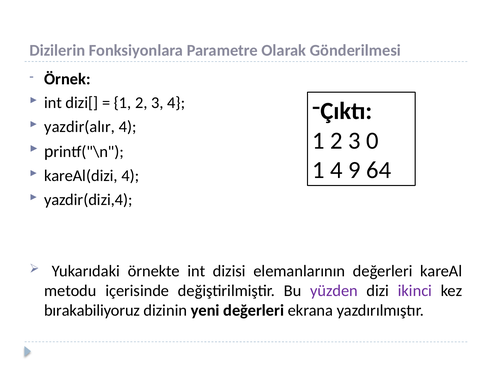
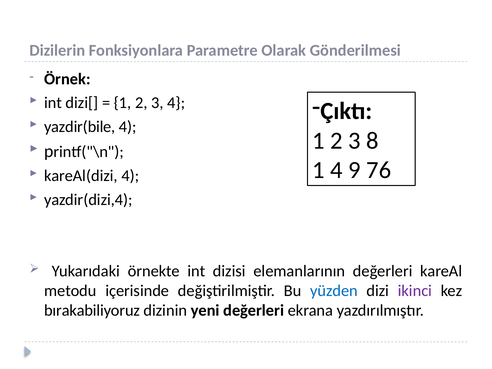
yazdir(alır: yazdir(alır -> yazdir(bile
0: 0 -> 8
64: 64 -> 76
yüzden colour: purple -> blue
